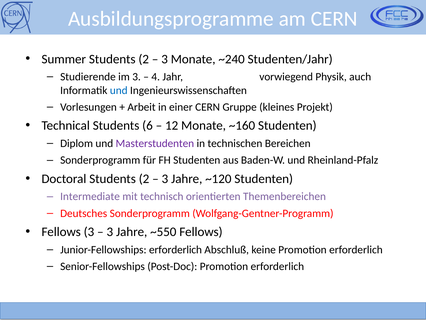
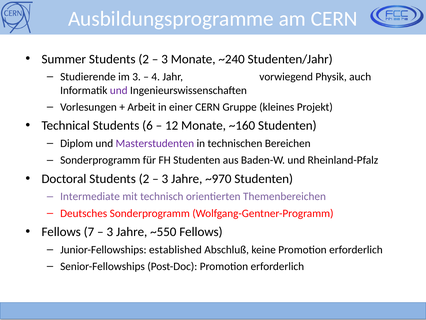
und at (119, 90) colour: blue -> purple
~120: ~120 -> ~970
Fellows 3: 3 -> 7
Junior-Fellowships erforderlich: erforderlich -> established
